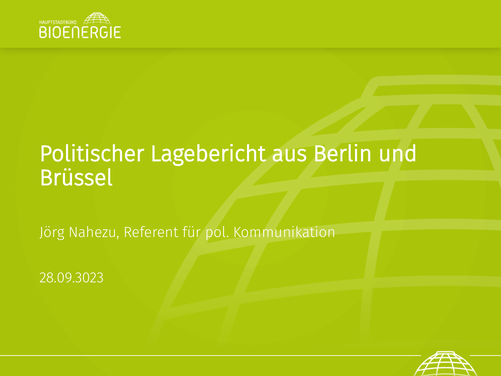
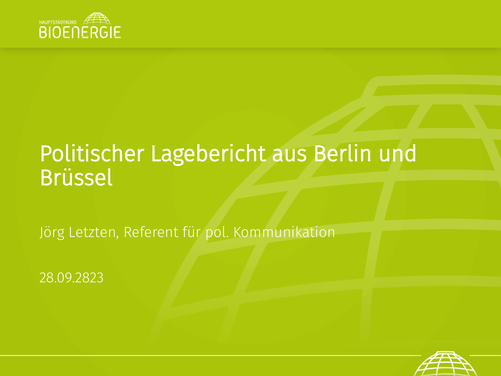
Nahezu: Nahezu -> Letzten
28.09.3023: 28.09.3023 -> 28.09.2823
